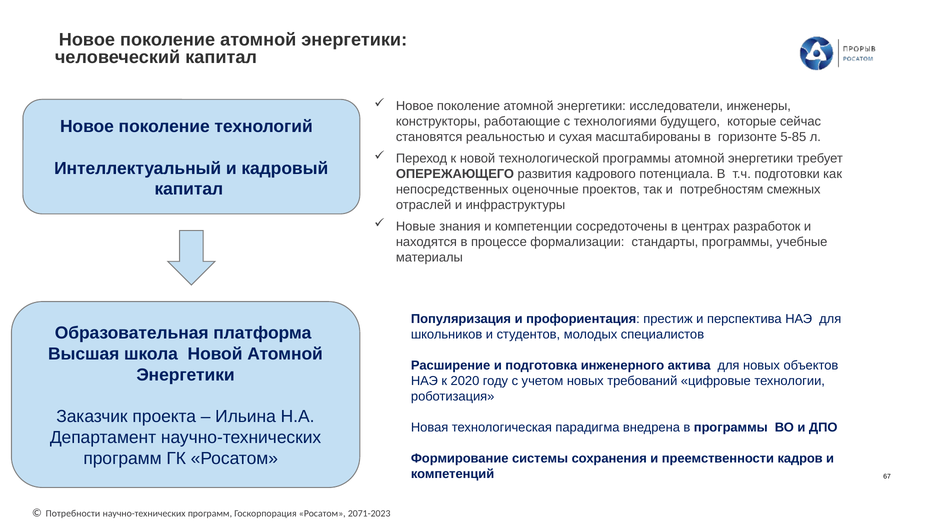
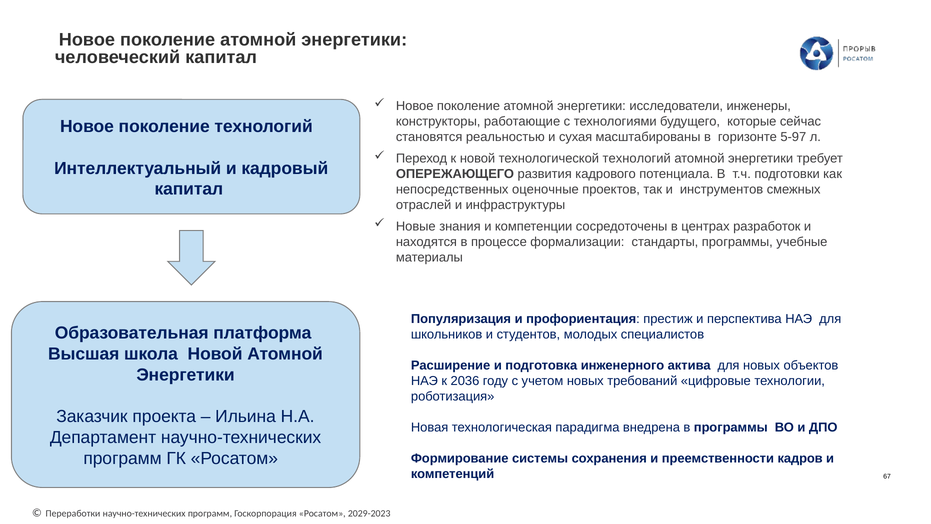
5-85: 5-85 -> 5-97
технологической программы: программы -> технологий
потребностям: потребностям -> инструментов
2020: 2020 -> 2036
Потребности: Потребности -> Переработки
2071-2023: 2071-2023 -> 2029-2023
